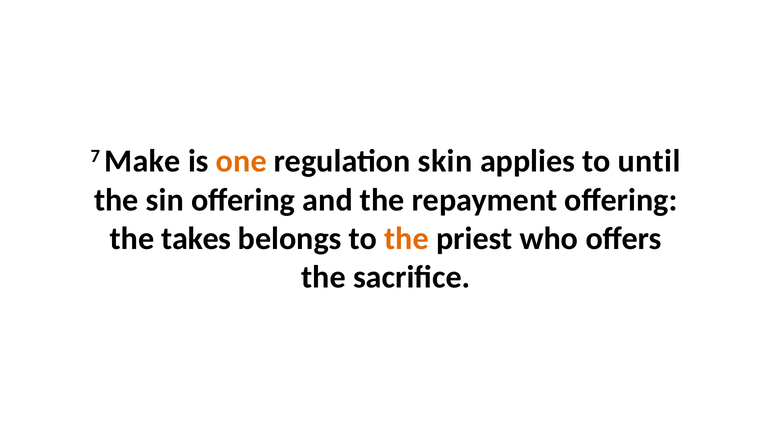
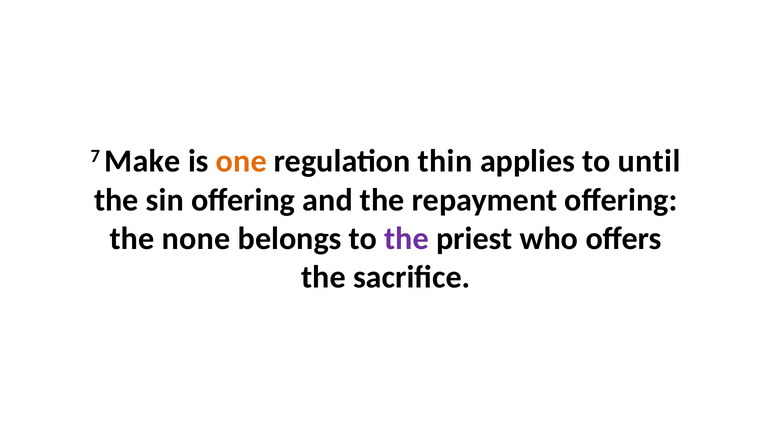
skin: skin -> thin
takes: takes -> none
the at (407, 239) colour: orange -> purple
